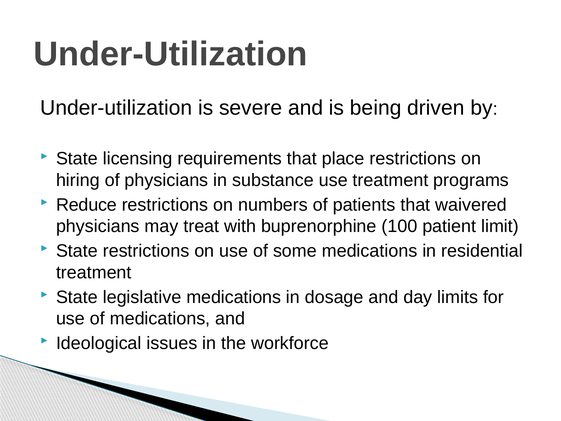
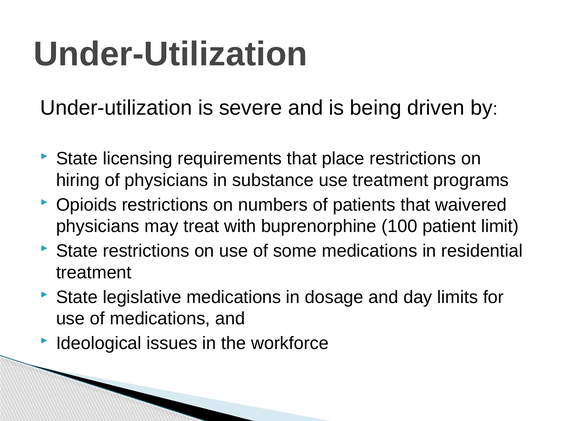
Reduce: Reduce -> Opioids
